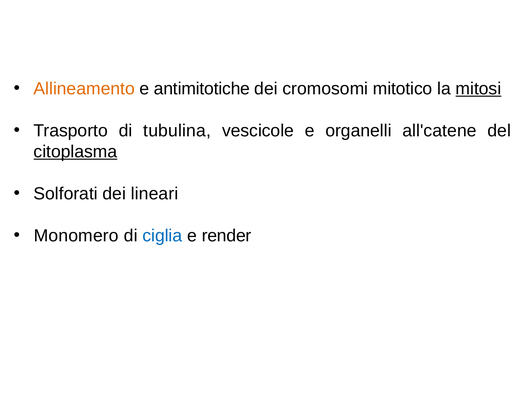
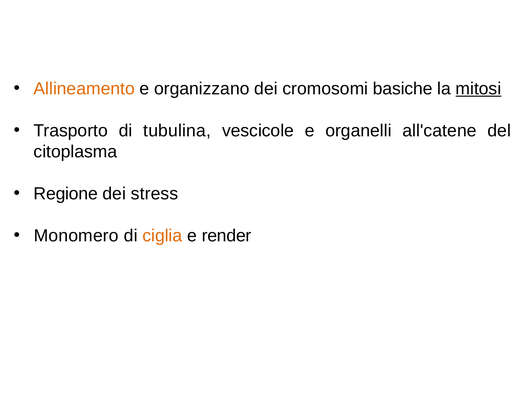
antimitotiche: antimitotiche -> organizzano
mitotico: mitotico -> basiche
citoplasma underline: present -> none
Solforati: Solforati -> Regione
lineari: lineari -> stress
ciglia colour: blue -> orange
